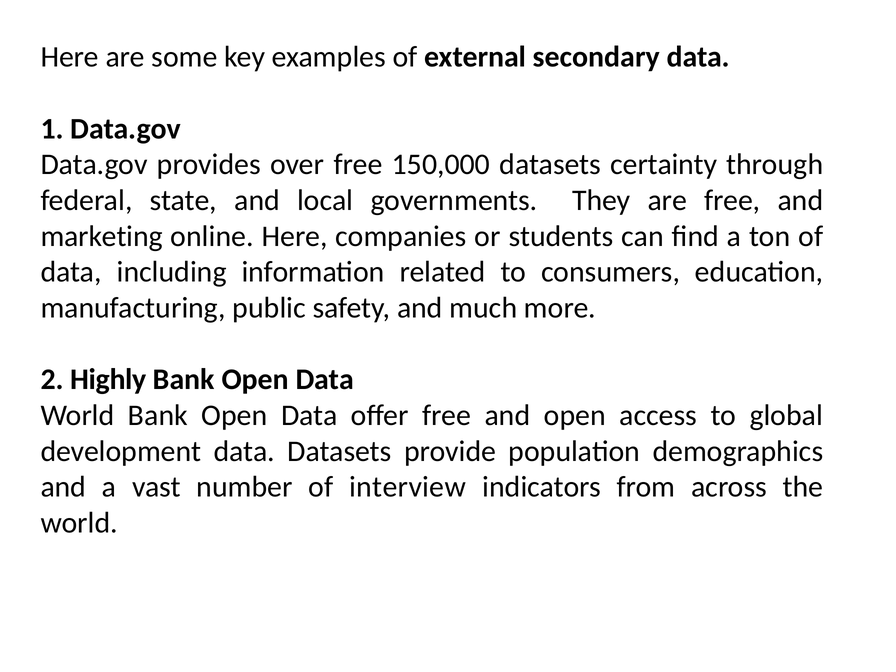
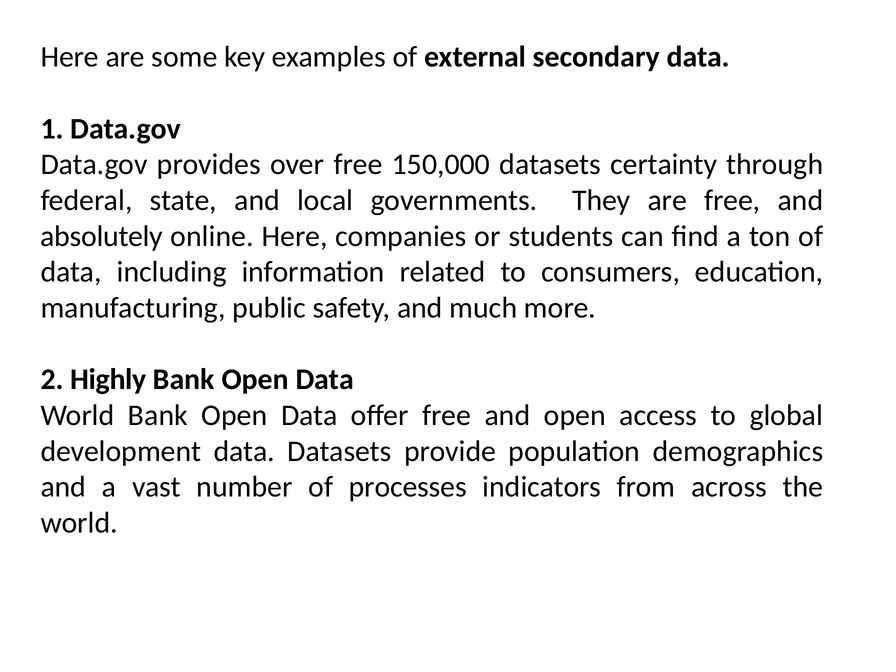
marketing: marketing -> absolutely
interview: interview -> processes
